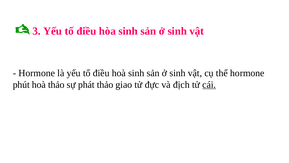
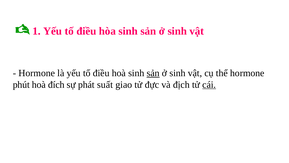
3: 3 -> 1
sản at (153, 73) underline: none -> present
hoà thảo: thảo -> đích
phát thảo: thảo -> suất
